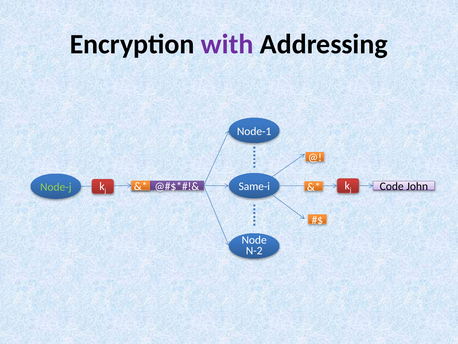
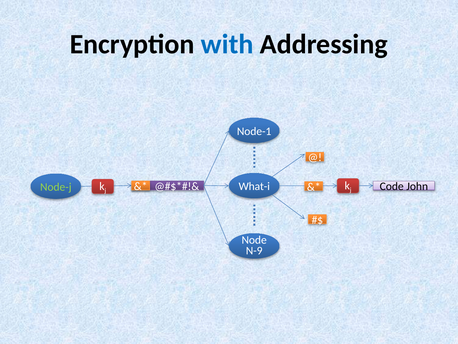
with colour: purple -> blue
Same-i: Same-i -> What-i
N-2: N-2 -> N-9
